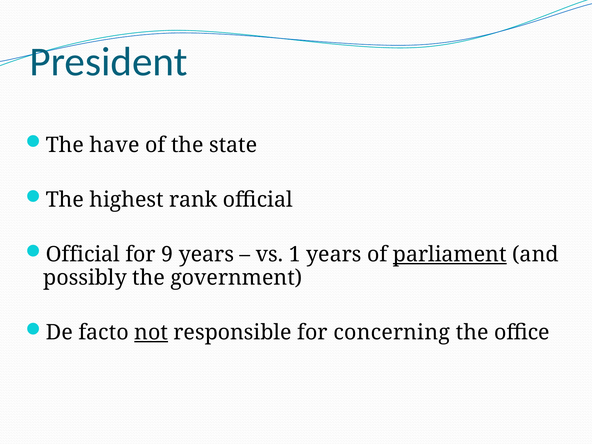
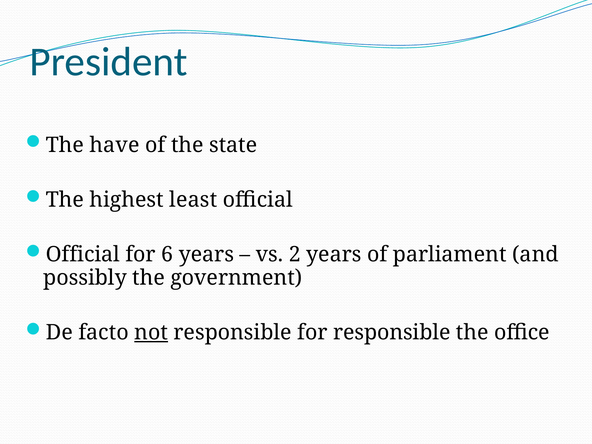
rank: rank -> least
9: 9 -> 6
1: 1 -> 2
parliament underline: present -> none
for concerning: concerning -> responsible
